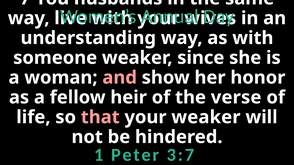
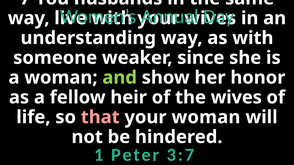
and colour: pink -> light green
the verse: verse -> wives
your weaker: weaker -> woman
